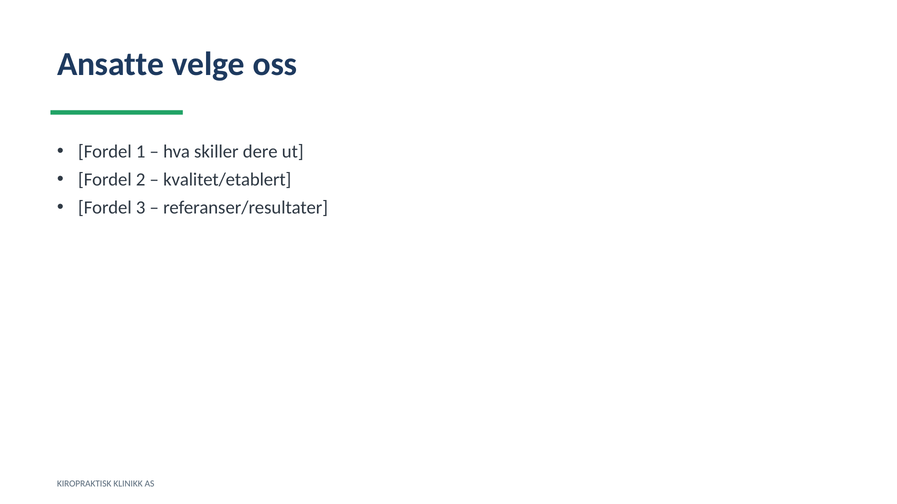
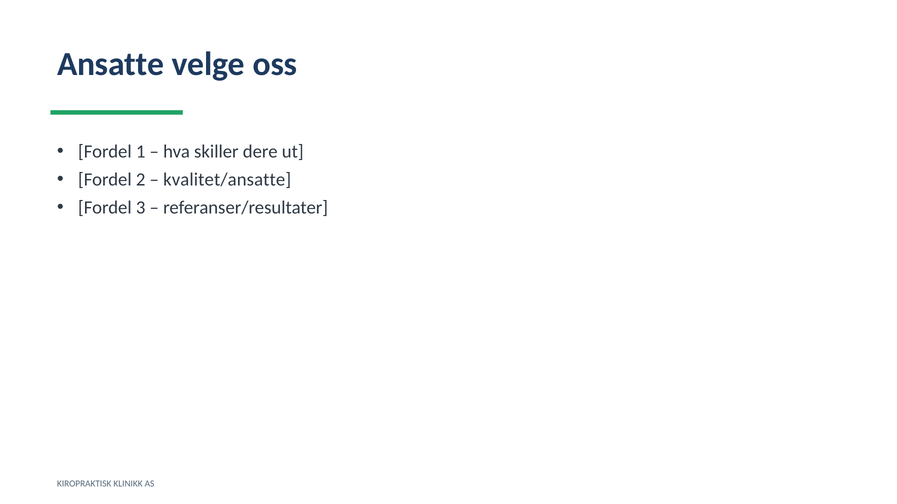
kvalitet/etablert: kvalitet/etablert -> kvalitet/ansatte
